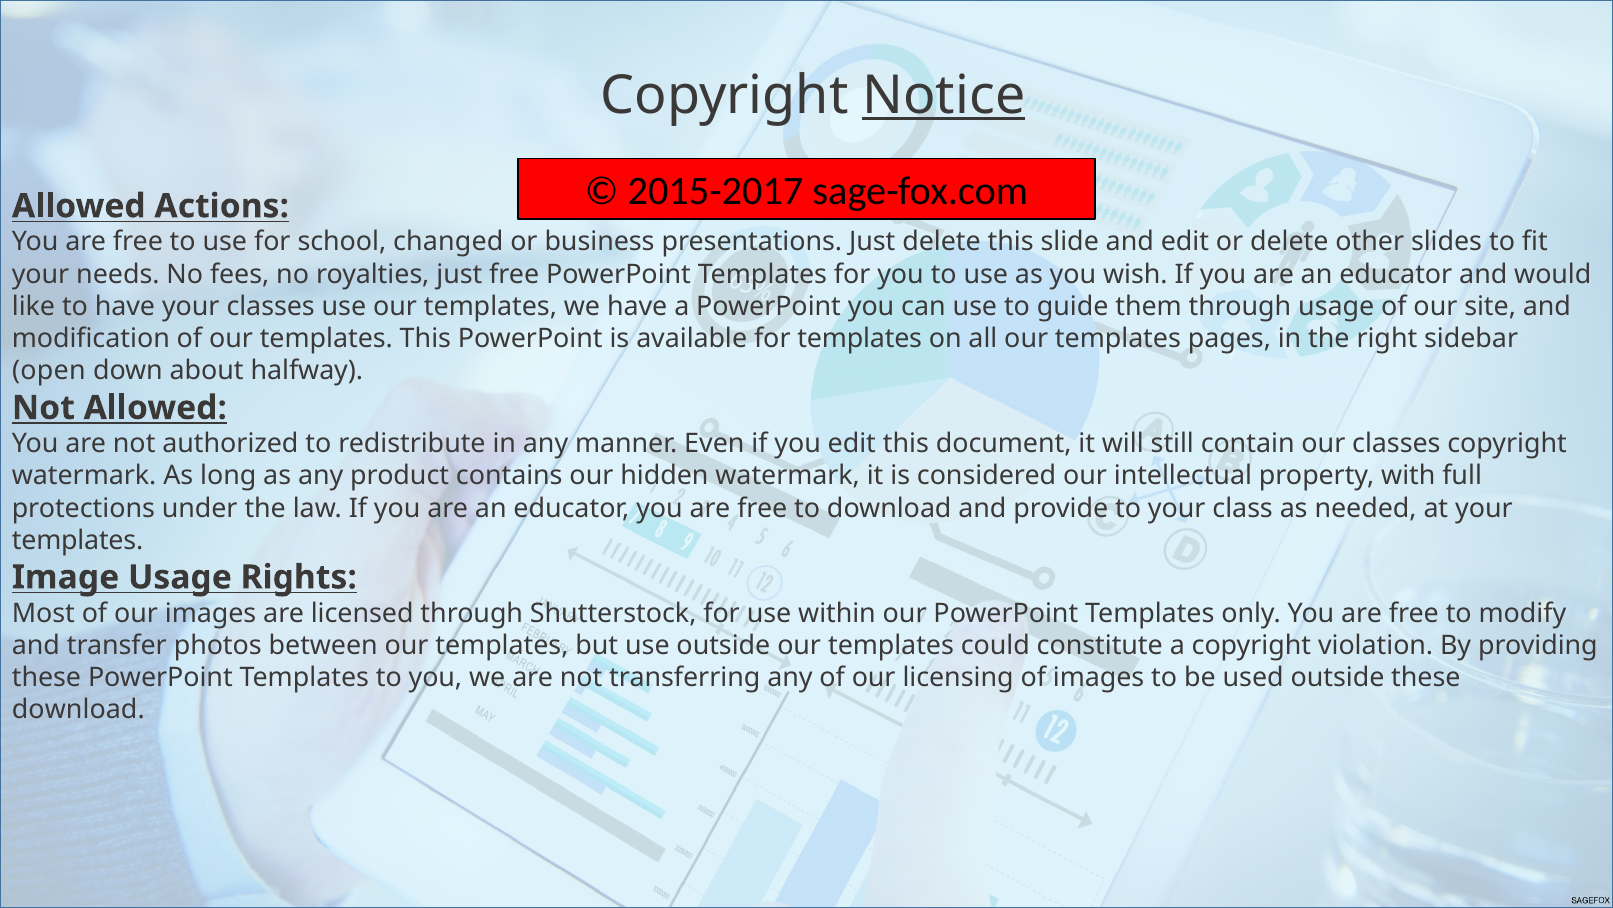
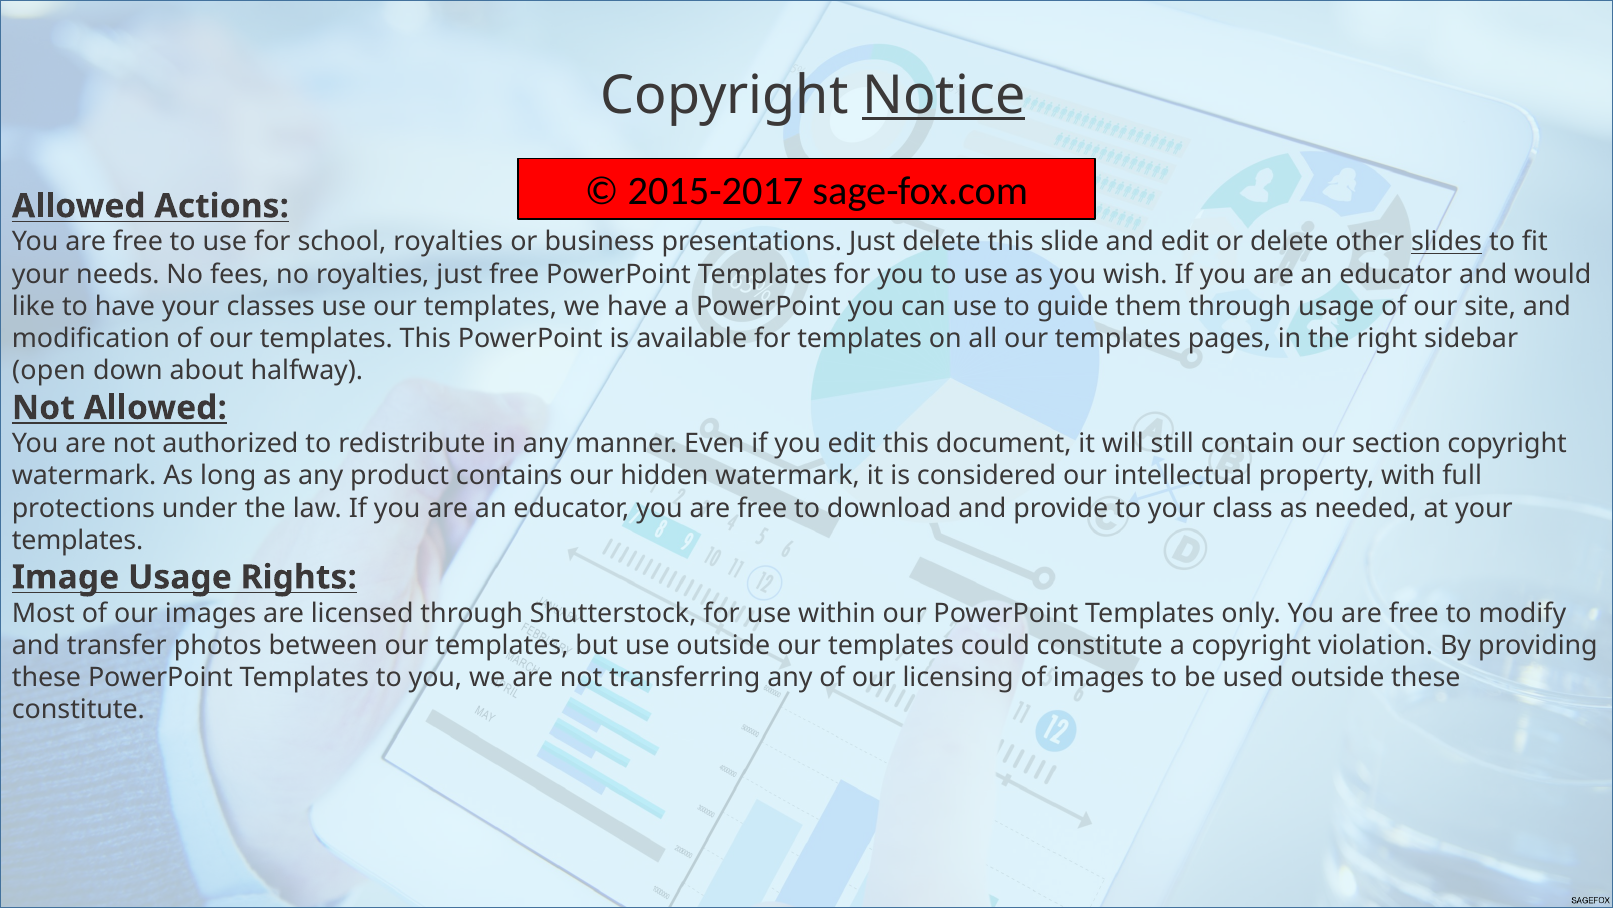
school changed: changed -> royalties
slides underline: none -> present
our classes: classes -> section
download at (78, 709): download -> constitute
